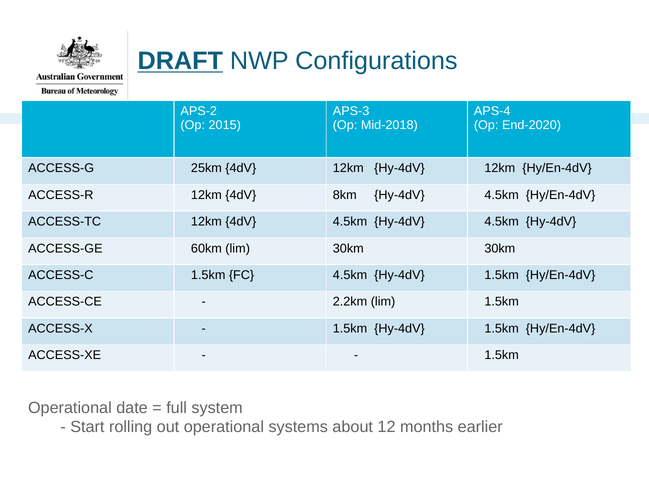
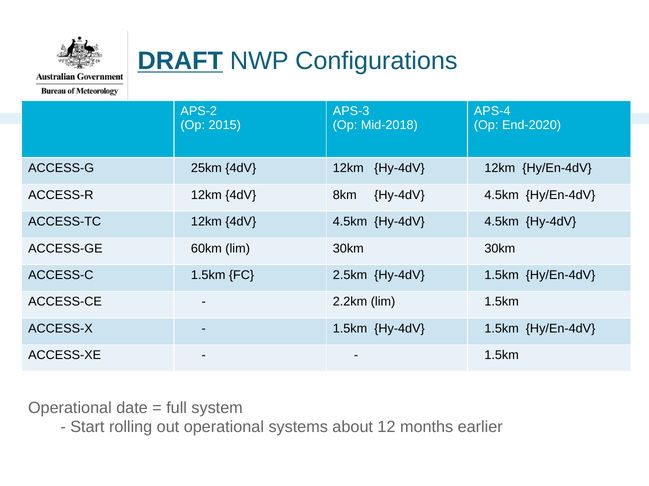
FC 4.5km: 4.5km -> 2.5km
